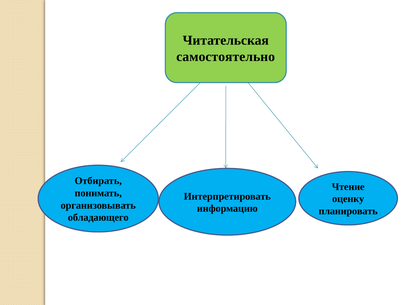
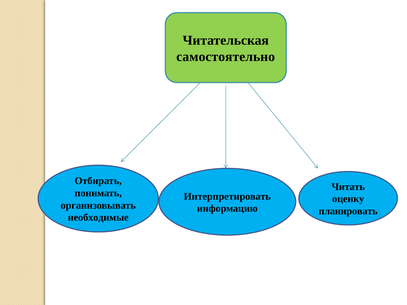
Чтение: Чтение -> Читать
обладающего: обладающего -> необходимые
